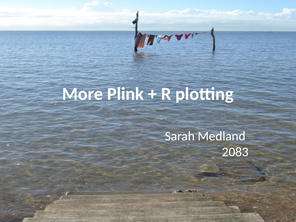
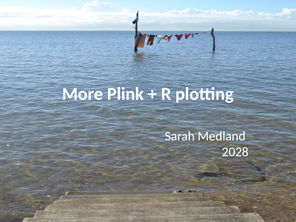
2083: 2083 -> 2028
